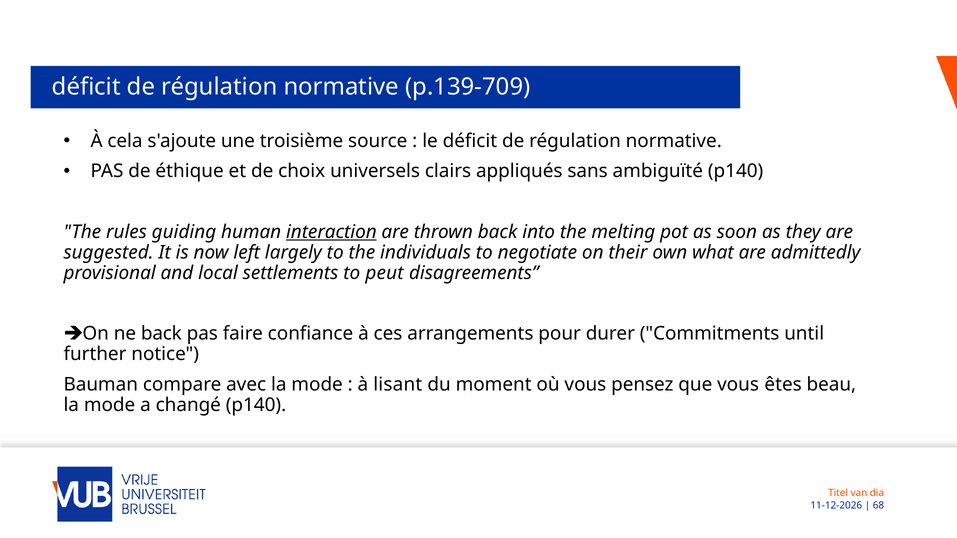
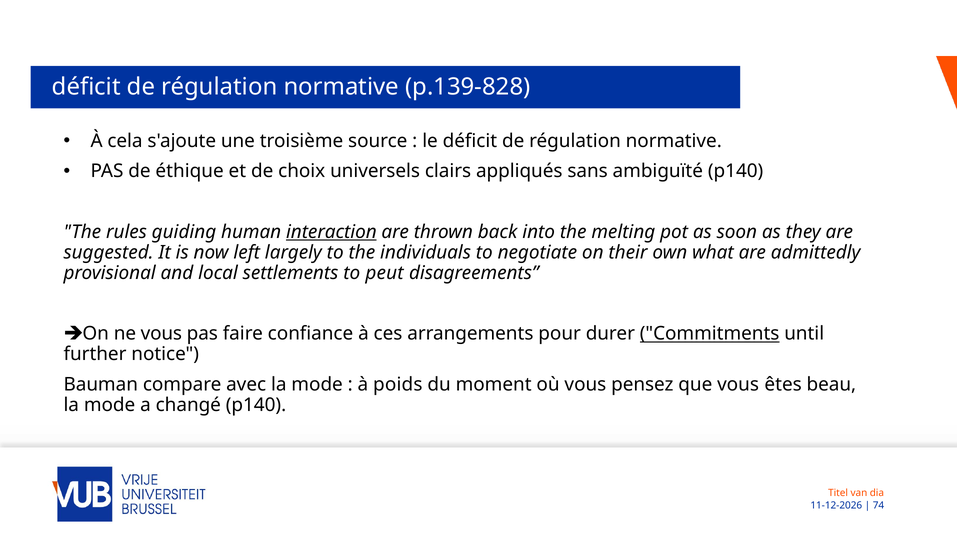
p.139-709: p.139-709 -> p.139-828
ne back: back -> vous
Commitments underline: none -> present
lisant: lisant -> poids
68: 68 -> 74
